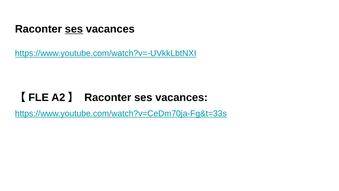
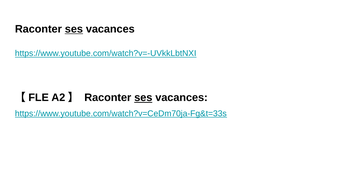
ses at (143, 98) underline: none -> present
